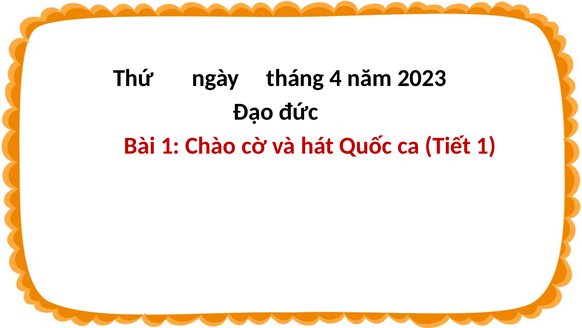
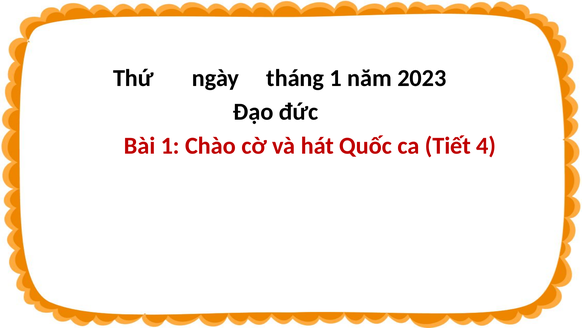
tháng 4: 4 -> 1
Tiết 1: 1 -> 4
